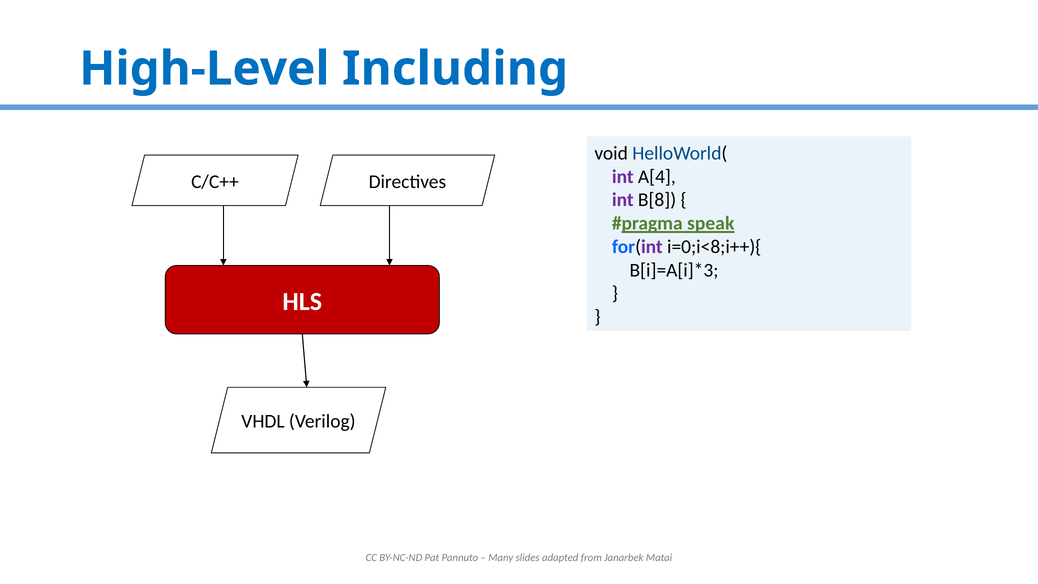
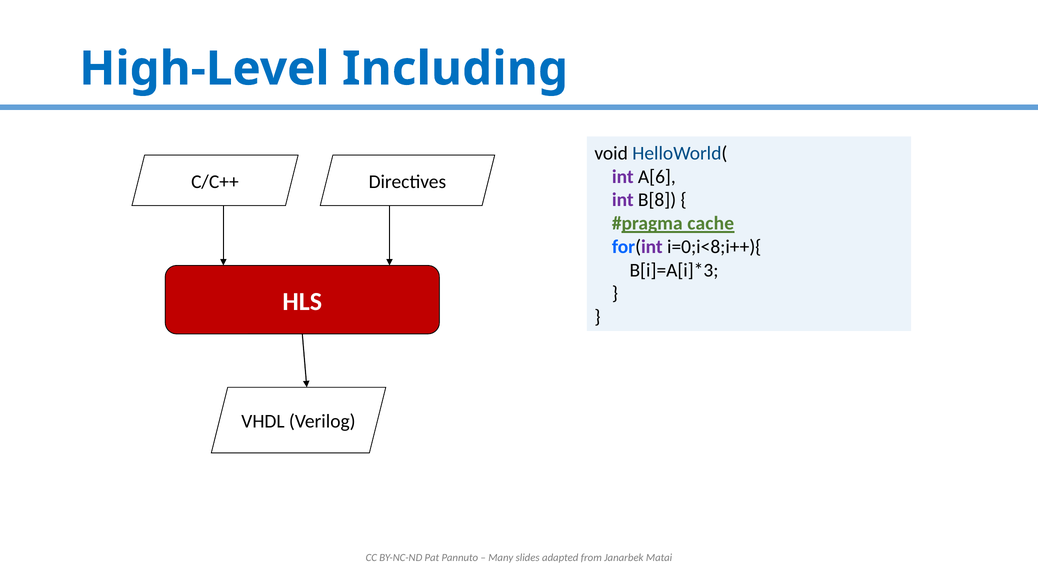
A[4: A[4 -> A[6
speak: speak -> cache
